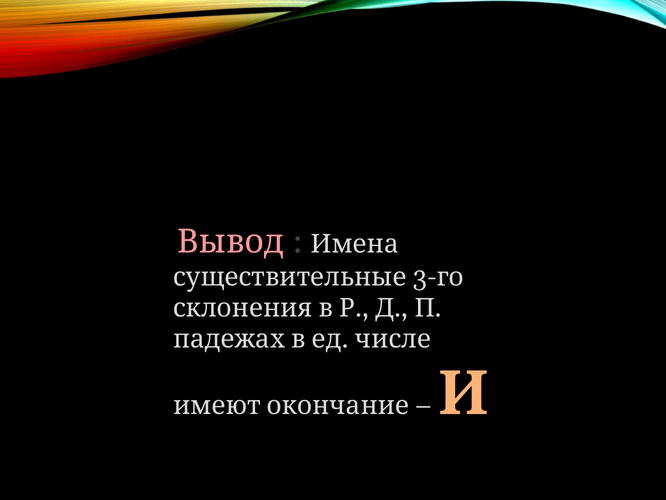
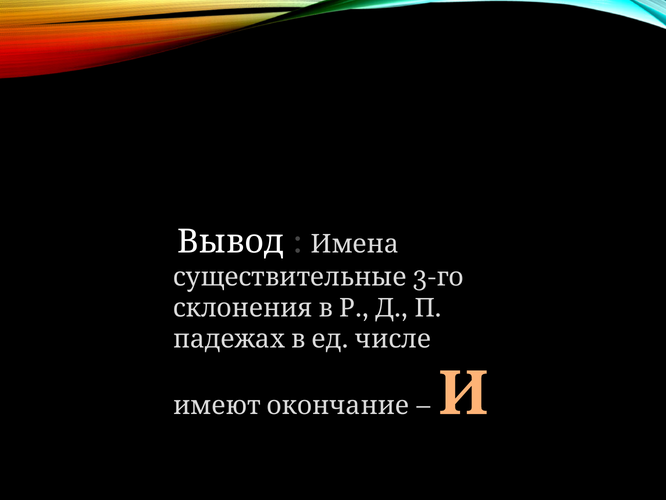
Вывод colour: pink -> white
